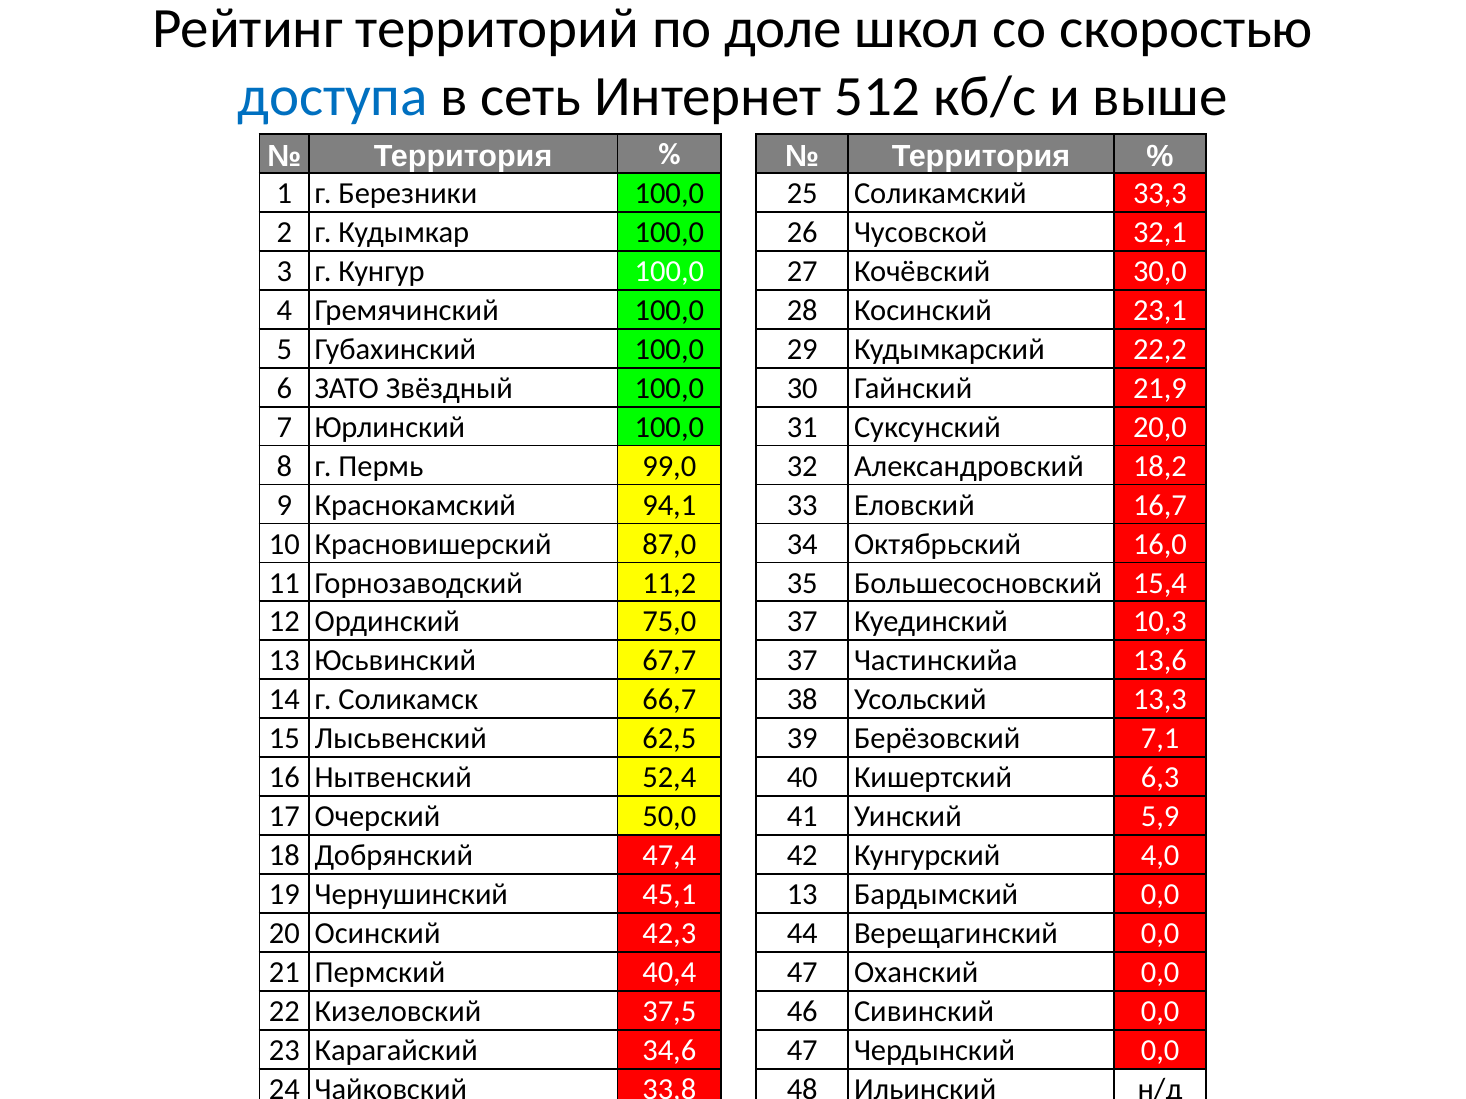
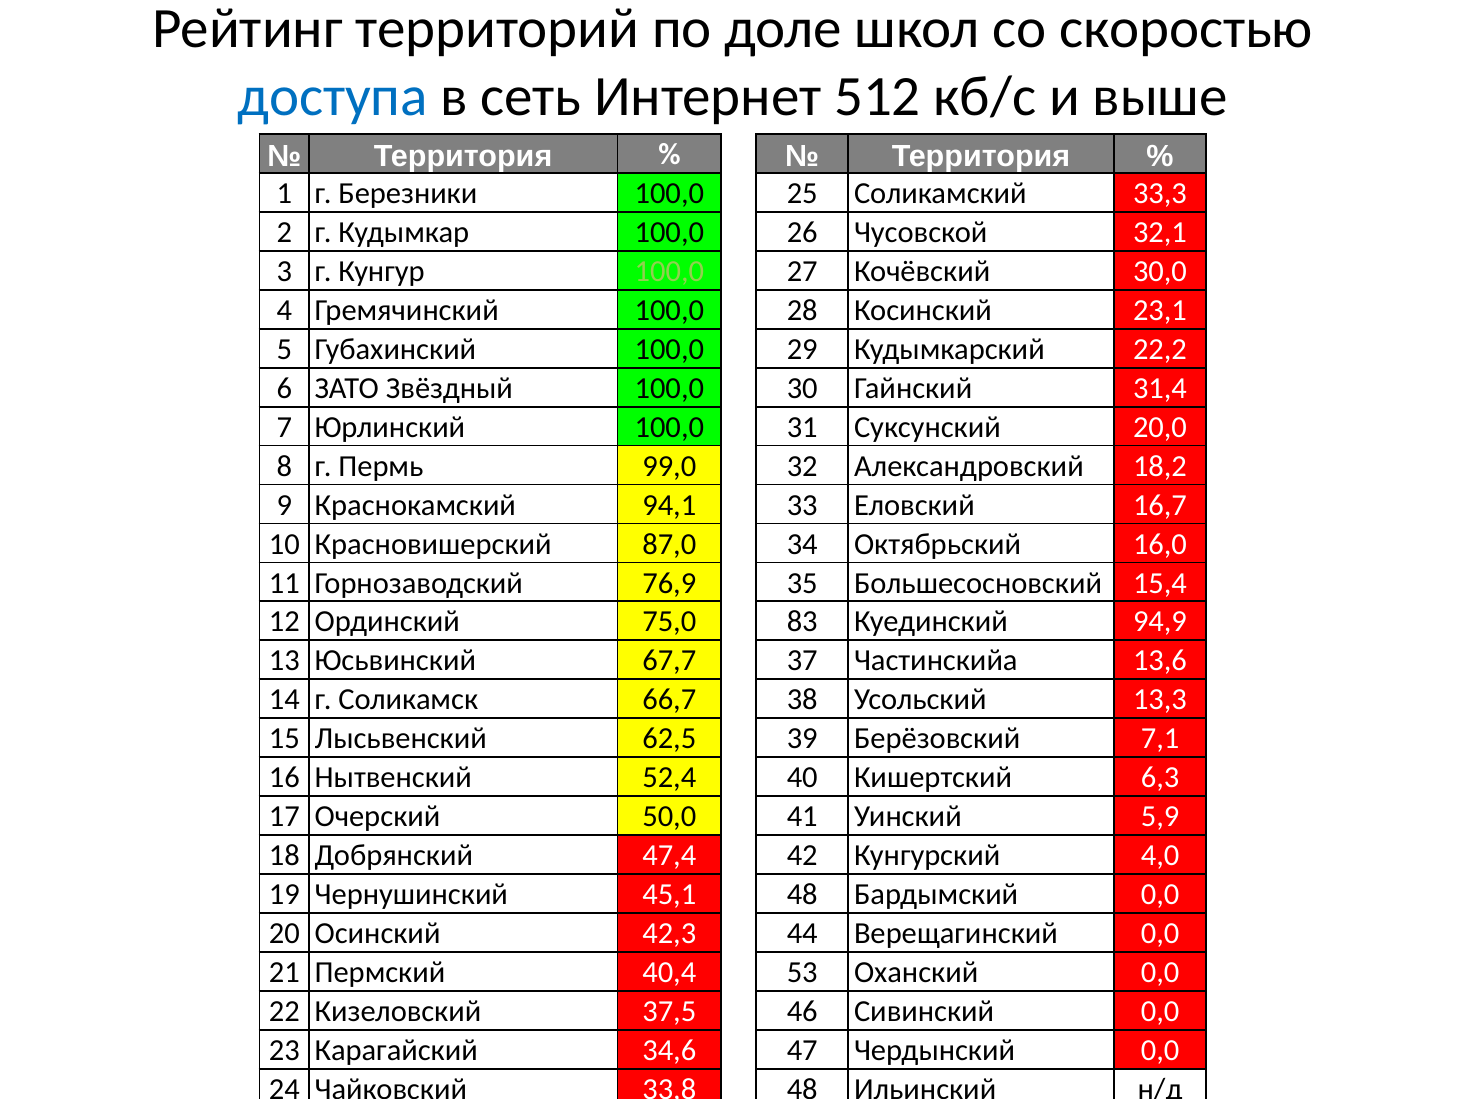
100,0 at (669, 272) colour: white -> light green
21,9: 21,9 -> 31,4
11,2: 11,2 -> 76,9
75,0 37: 37 -> 83
10,3: 10,3 -> 94,9
45,1 13: 13 -> 48
40,4 47: 47 -> 53
